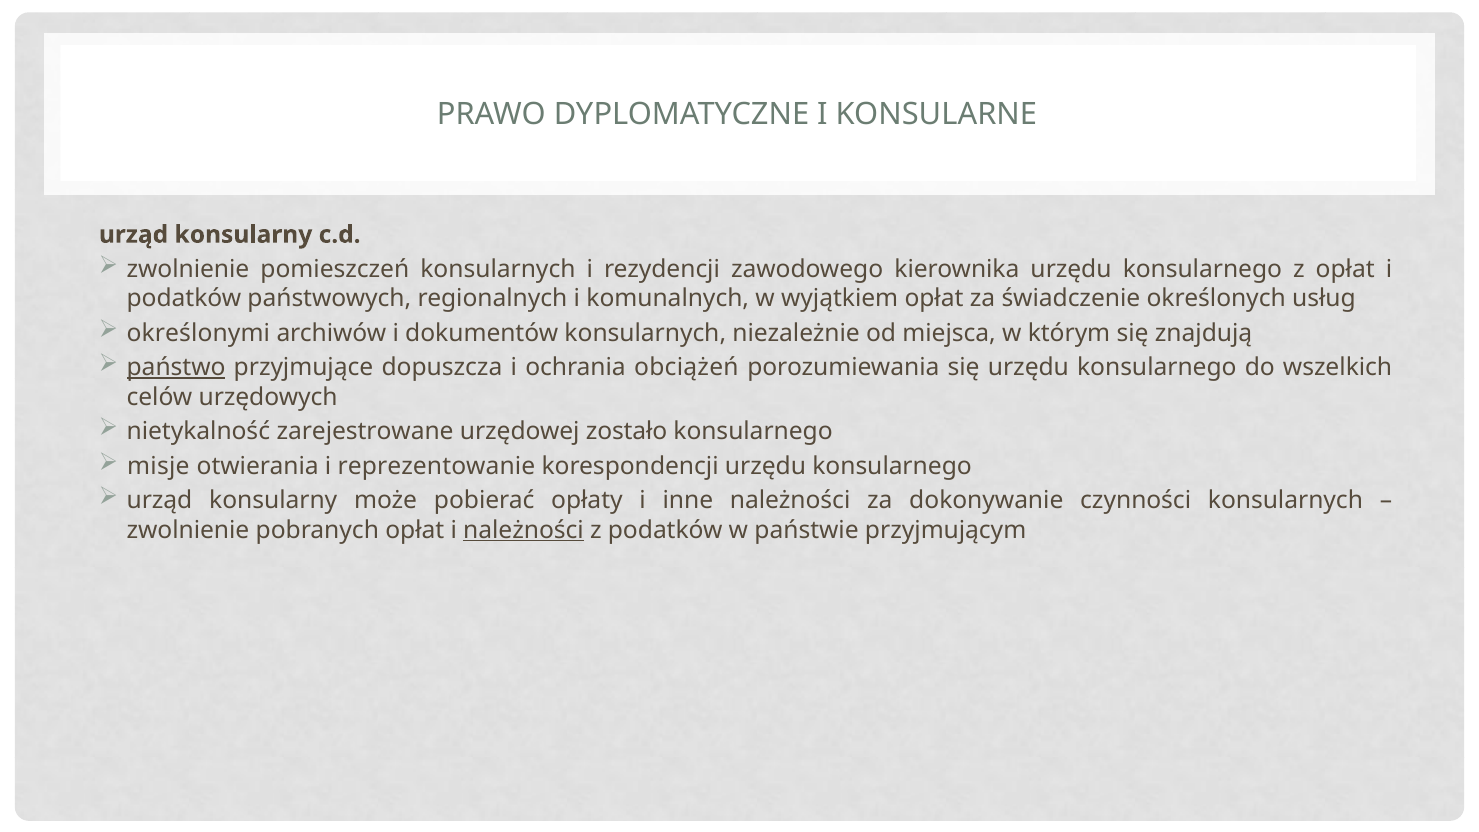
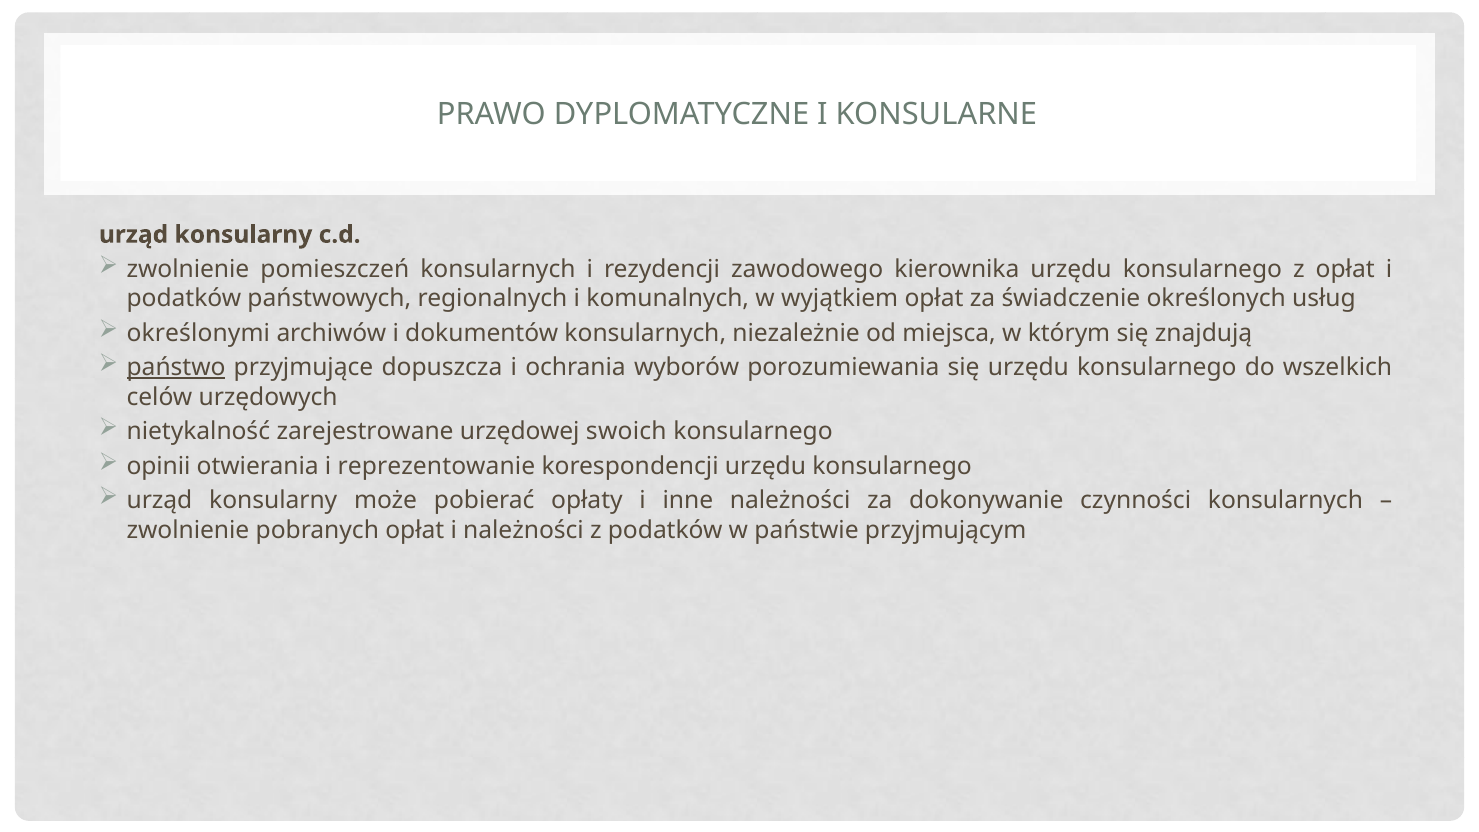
obciążeń: obciążeń -> wyborów
zostało: zostało -> swoich
misje: misje -> opinii
należności at (524, 530) underline: present -> none
